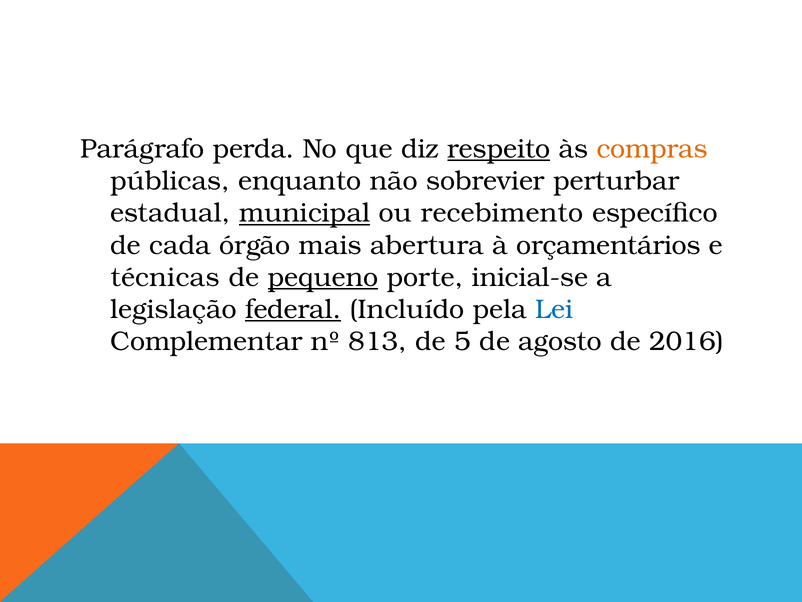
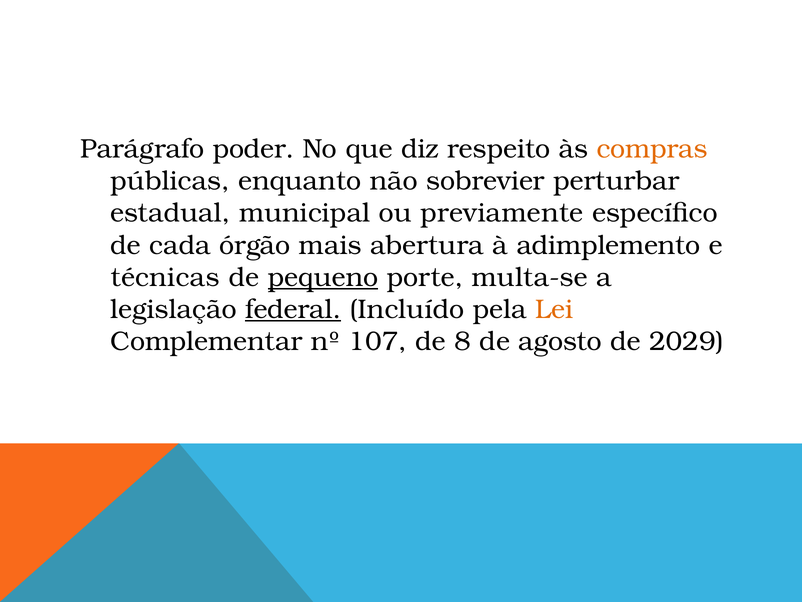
perda: perda -> poder
respeito underline: present -> none
municipal underline: present -> none
recebimento: recebimento -> previamente
orçamentários: orçamentários -> adimplemento
inicial-se: inicial-se -> multa-se
Lei colour: blue -> orange
813: 813 -> 107
5: 5 -> 8
2016: 2016 -> 2029
